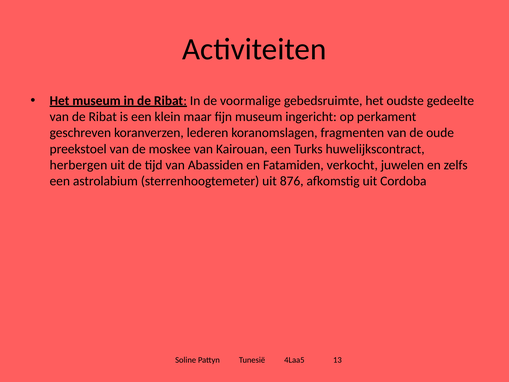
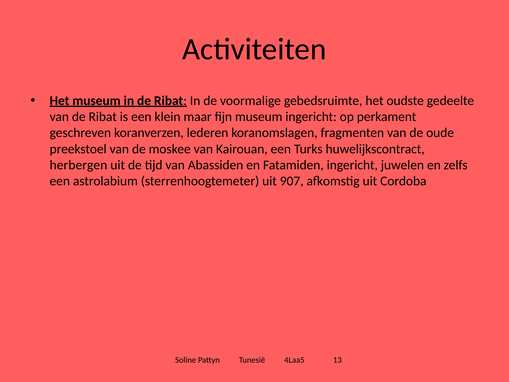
Fatamiden verkocht: verkocht -> ingericht
876: 876 -> 907
